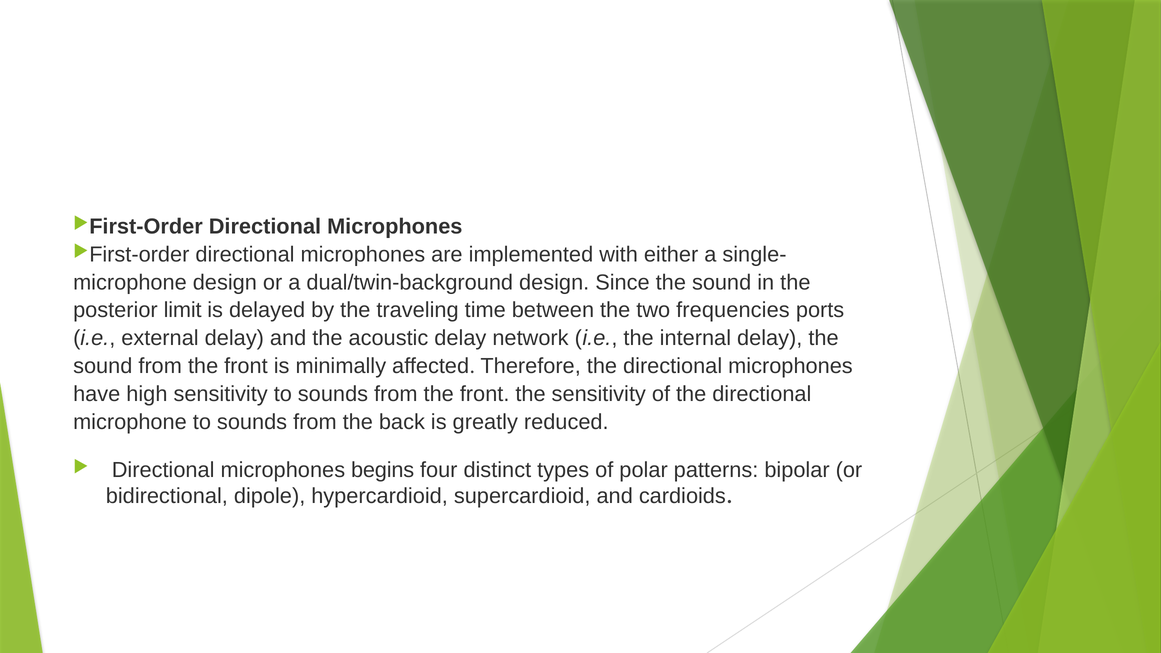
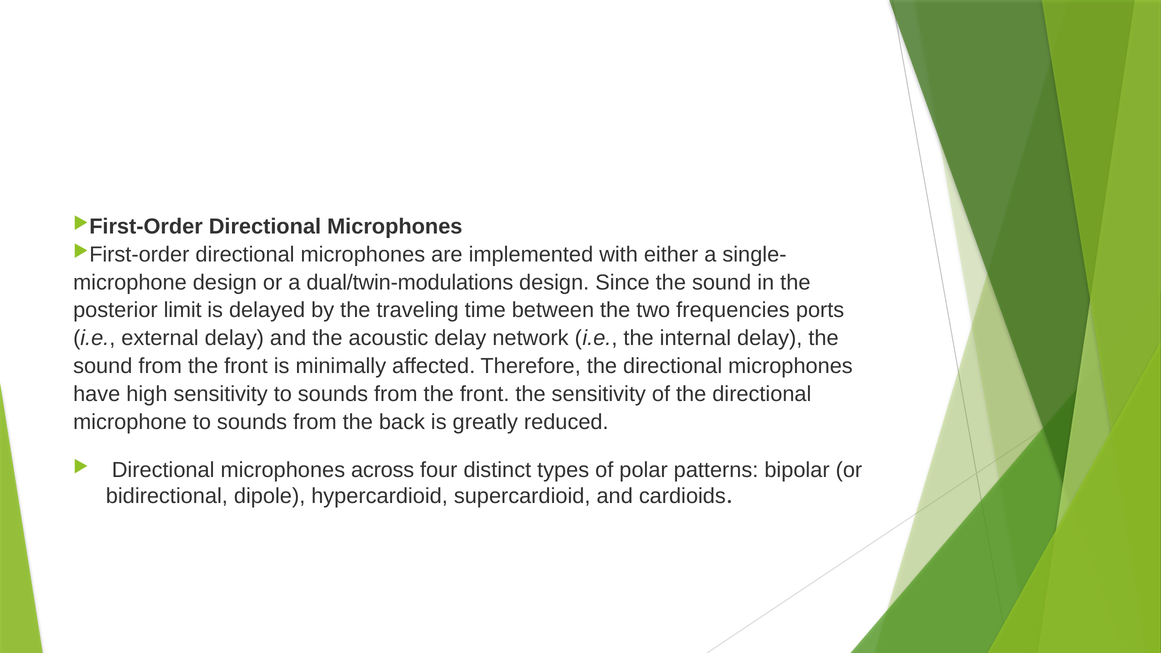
dual/twin-background: dual/twin-background -> dual/twin-modulations
begins: begins -> across
